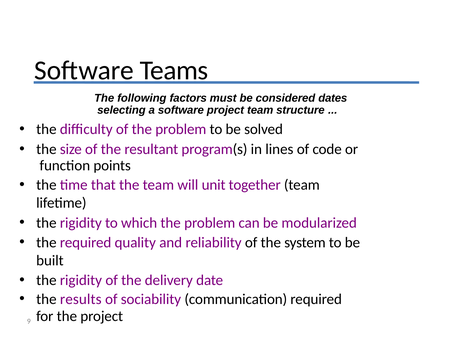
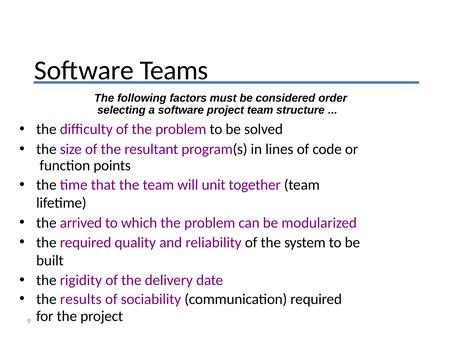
dates: dates -> order
rigidity at (81, 223): rigidity -> arrived
